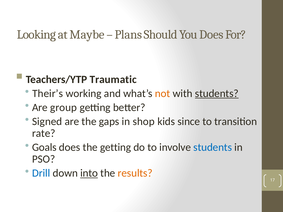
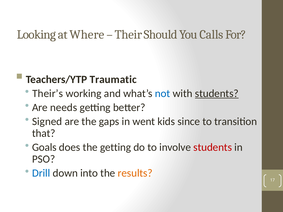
Maybe: Maybe -> Where
Plans: Plans -> Their
You Does: Does -> Calls
not colour: orange -> blue
group: group -> needs
shop: shop -> went
rate: rate -> that
students at (213, 147) colour: blue -> red
into underline: present -> none
